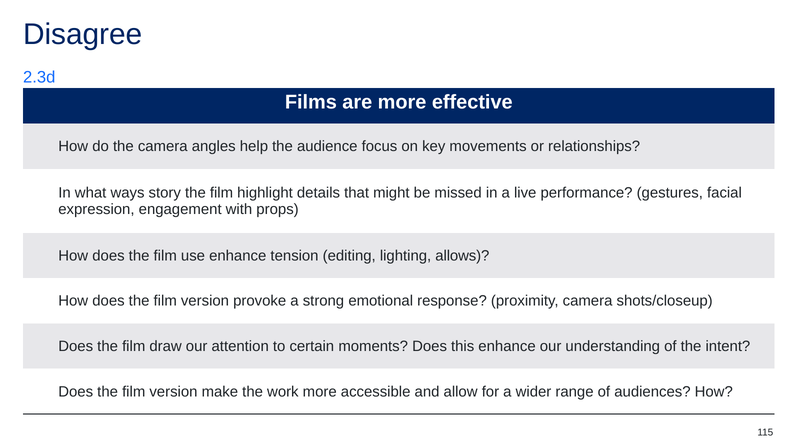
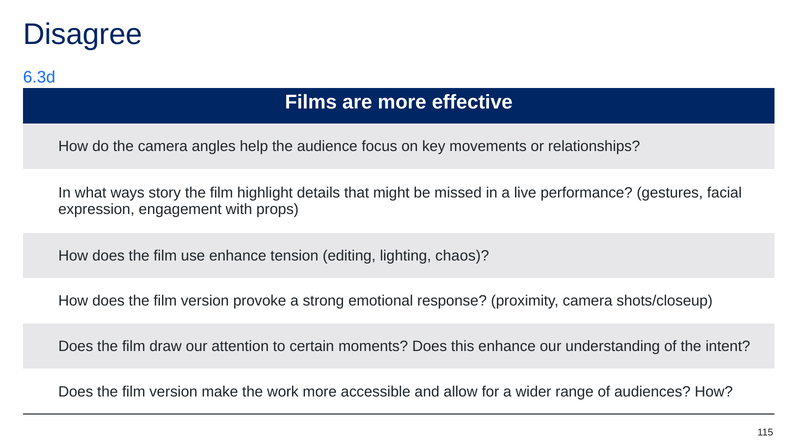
2.3d: 2.3d -> 6.3d
allows: allows -> chaos
